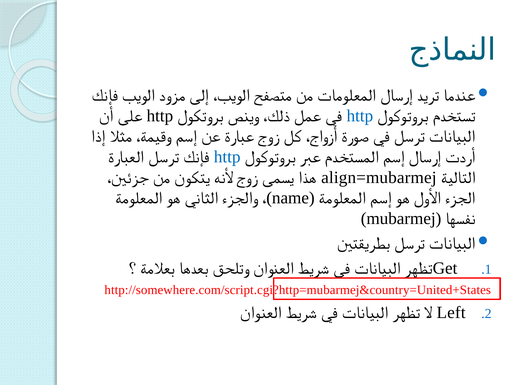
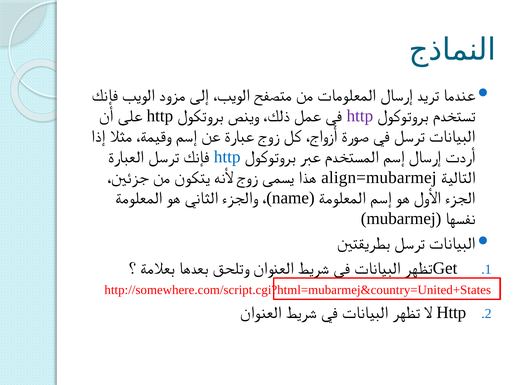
http at (360, 116) colour: blue -> purple
http://somewhere.com/script.cgi?http=mubarmej&country=United+States: http://somewhere.com/script.cgi?http=mubarmej&country=United+States -> http://somewhere.com/script.cgi?html=mubarmej&country=United+States
Left at (451, 312): Left -> Http
